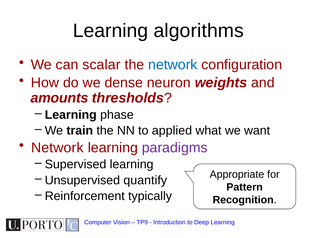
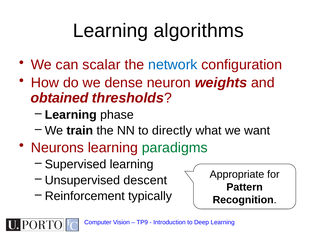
amounts: amounts -> obtained
applied: applied -> directly
Network at (57, 147): Network -> Neurons
paradigms colour: purple -> green
quantify: quantify -> descent
